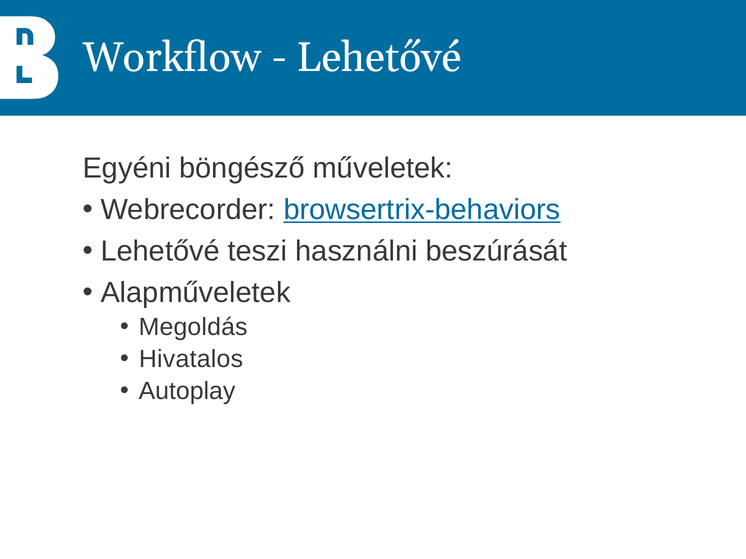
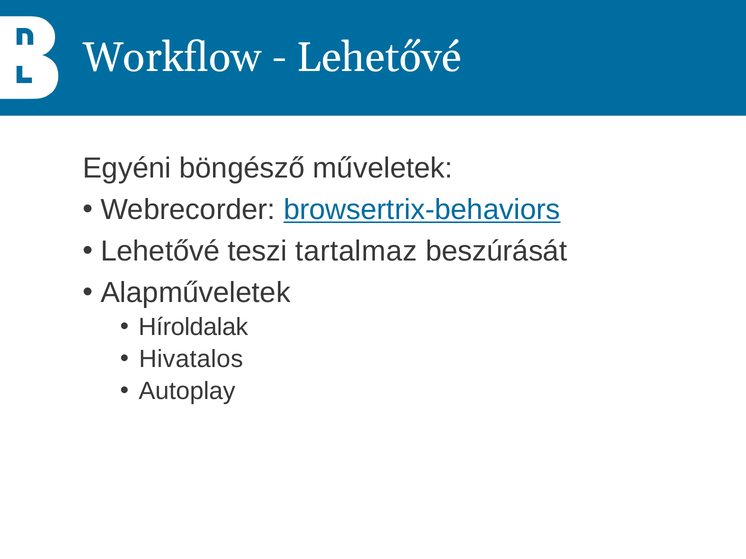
használni: használni -> tartalmaz
Megoldás: Megoldás -> Híroldalak
